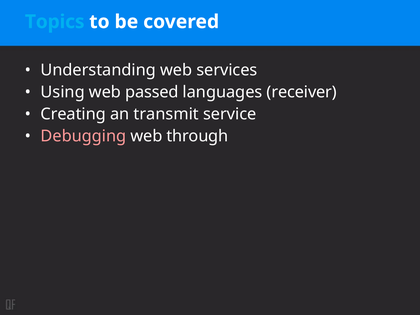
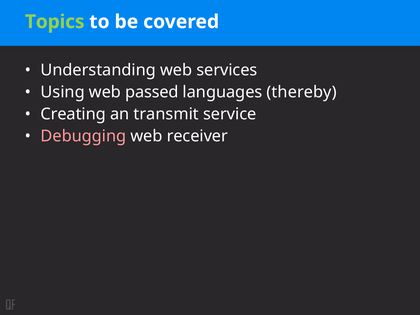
Topics colour: light blue -> light green
receiver: receiver -> thereby
through: through -> receiver
